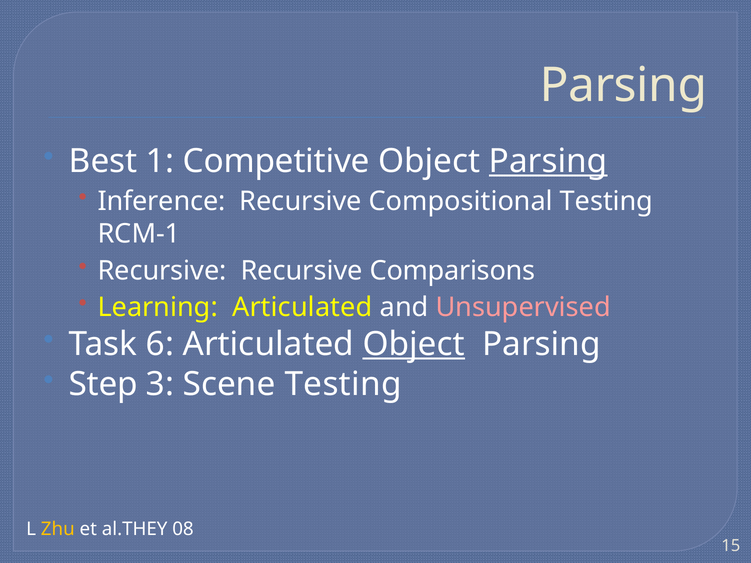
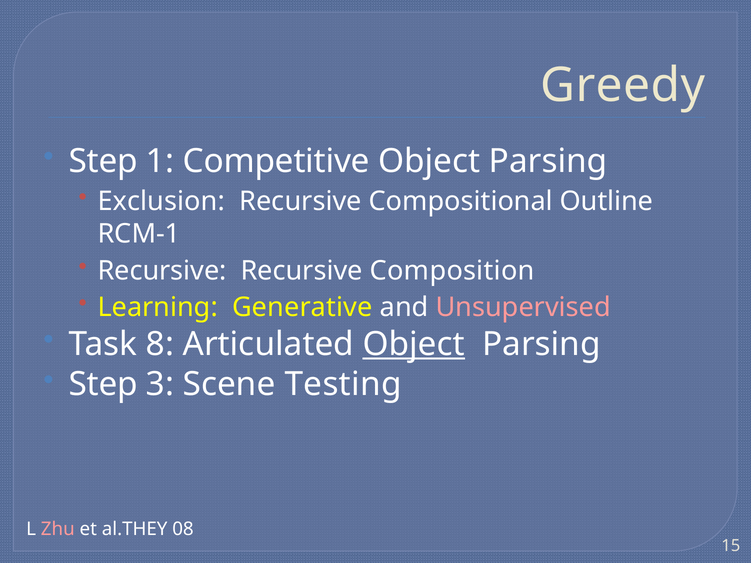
Parsing at (623, 86): Parsing -> Greedy
Best at (103, 161): Best -> Step
Parsing at (548, 161) underline: present -> none
Inference: Inference -> Exclusion
Compositional Testing: Testing -> Outline
Comparisons: Comparisons -> Composition
Learning Articulated: Articulated -> Generative
6: 6 -> 8
Zhu colour: yellow -> pink
